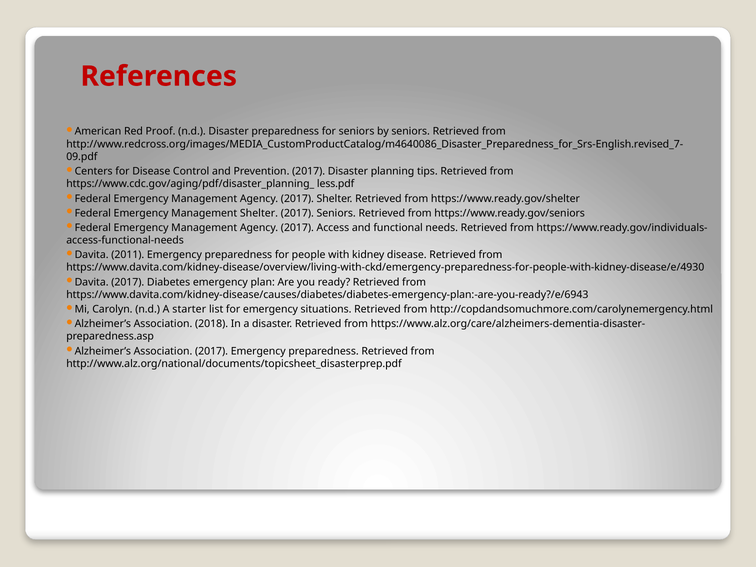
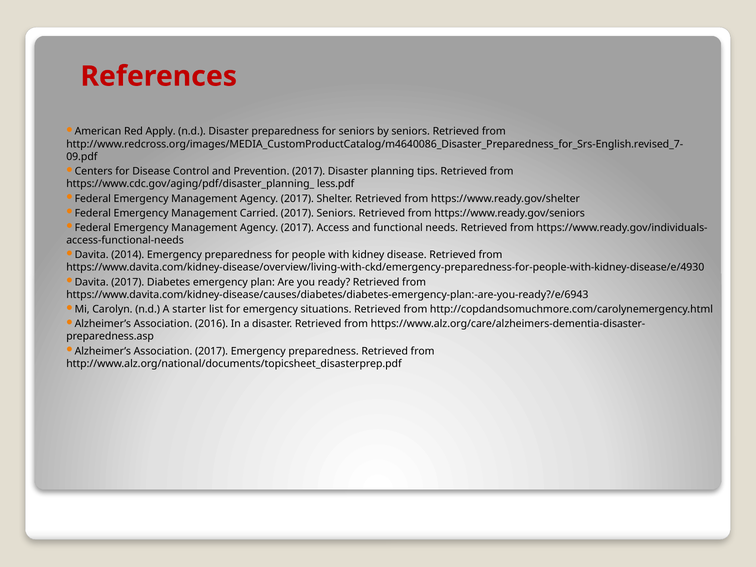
Proof: Proof -> Apply
Management Shelter: Shelter -> Carried
2011: 2011 -> 2014
2018: 2018 -> 2016
